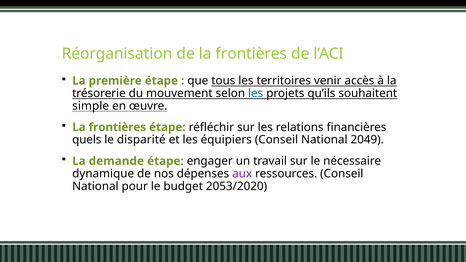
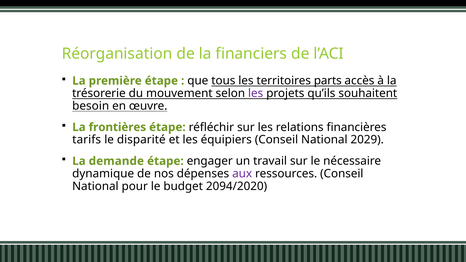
de la frontières: frontières -> financiers
venir: venir -> parts
les at (256, 93) colour: blue -> purple
simple: simple -> besoin
quels: quels -> tarifs
2049: 2049 -> 2029
2053/2020: 2053/2020 -> 2094/2020
